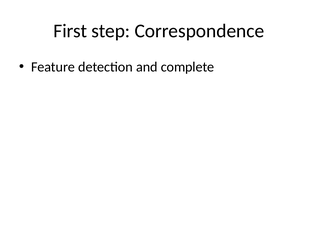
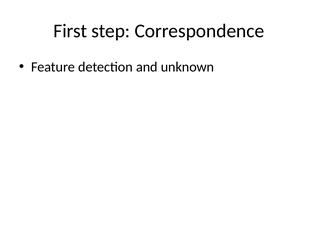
complete: complete -> unknown
